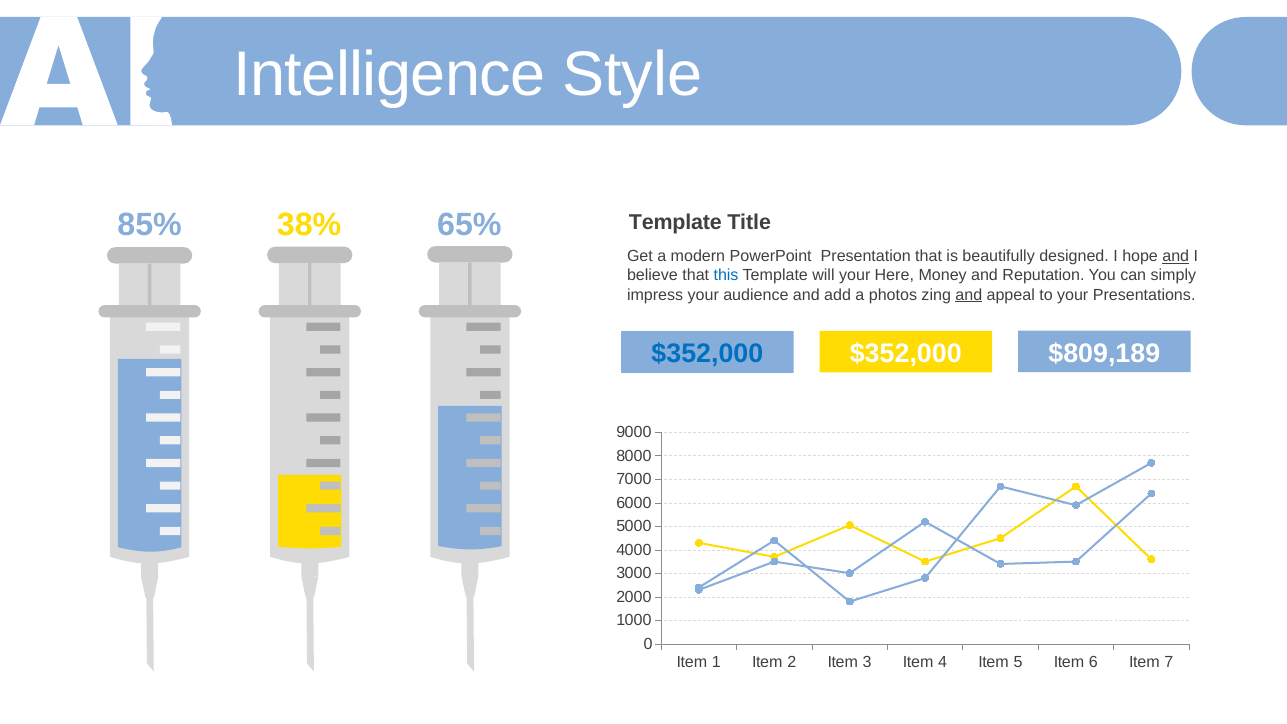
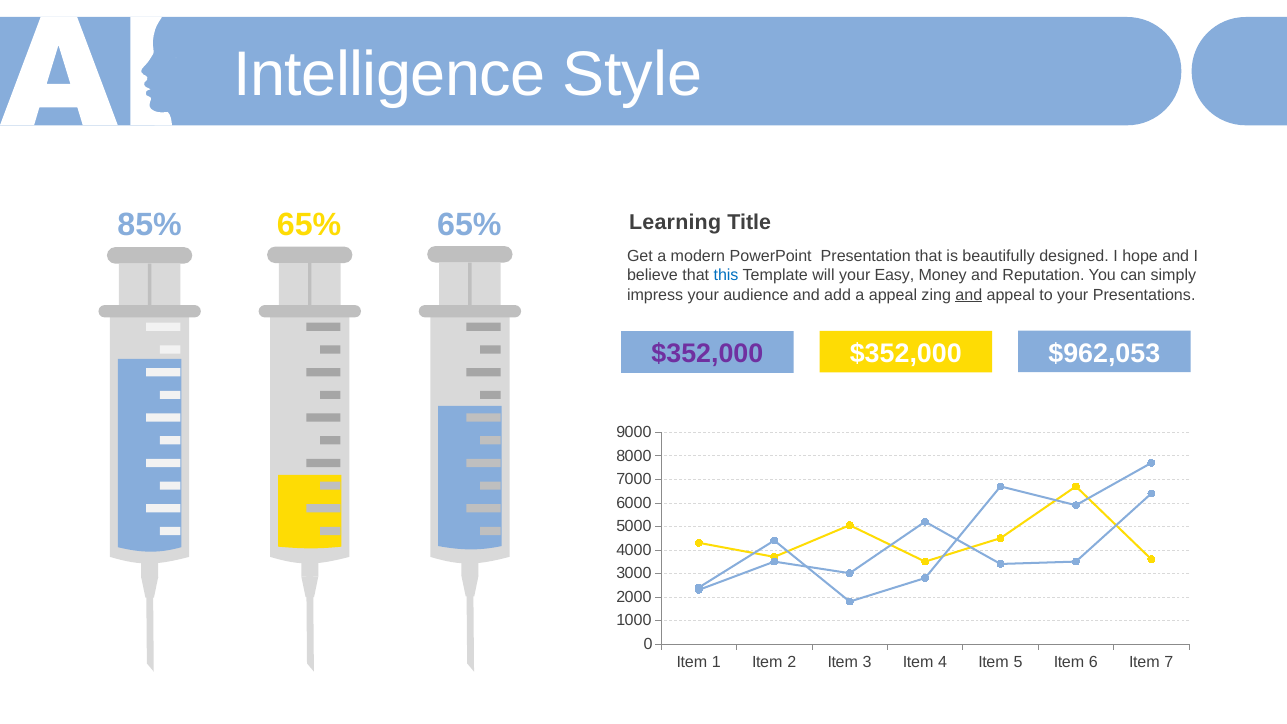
85% 38%: 38% -> 65%
Template at (675, 223): Template -> Learning
and at (1176, 256) underline: present -> none
Here: Here -> Easy
a photos: photos -> appeal
$352,000 at (707, 354) colour: blue -> purple
$809,189: $809,189 -> $962,053
